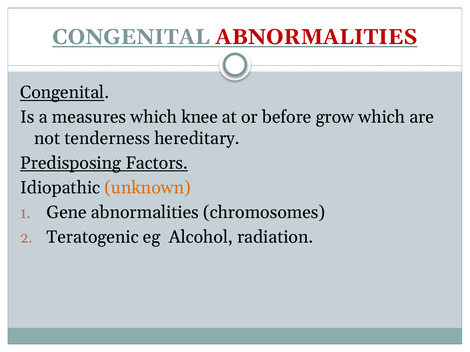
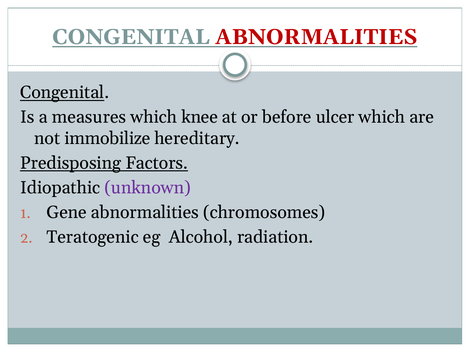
grow: grow -> ulcer
tenderness: tenderness -> immobilize
unknown colour: orange -> purple
